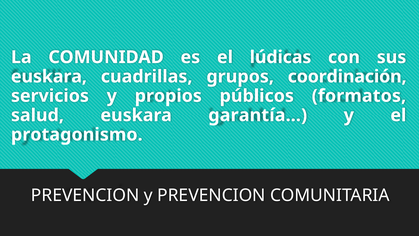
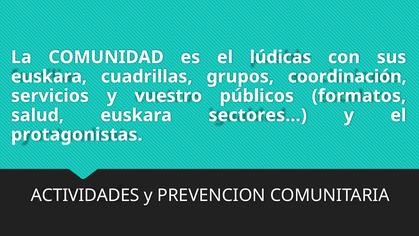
propios: propios -> vuestro
garantía…: garantía… -> sectores…
protagonismo: protagonismo -> protagonistas
PREVENCION at (85, 195): PREVENCION -> ACTIVIDADES
